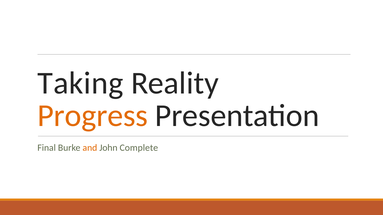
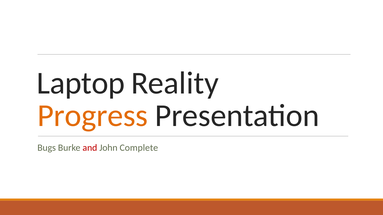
Taking: Taking -> Laptop
Final: Final -> Bugs
and colour: orange -> red
